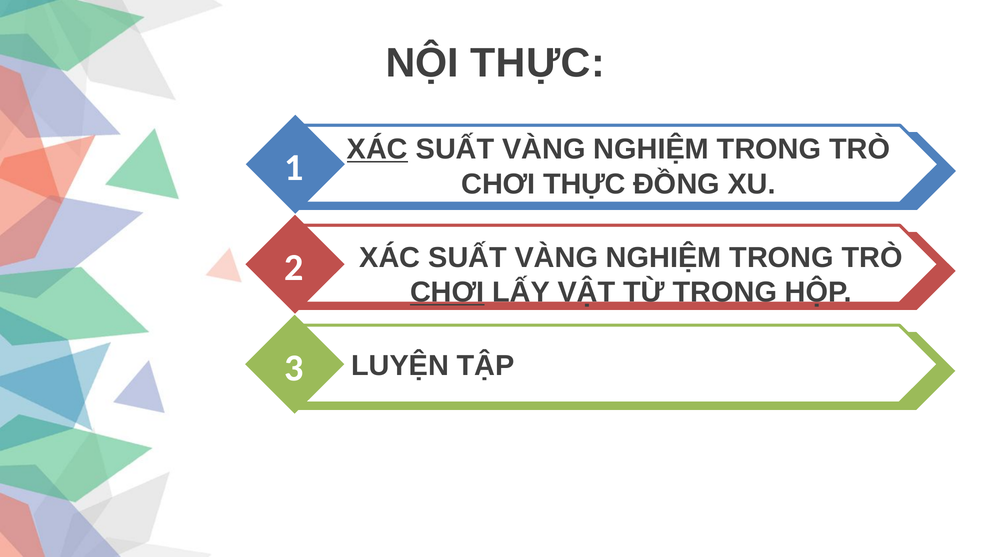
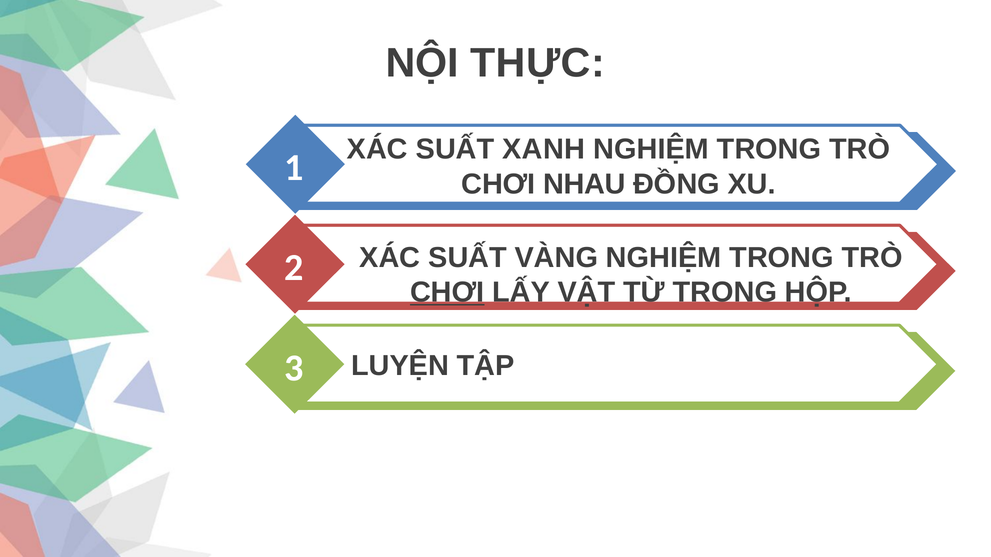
XÁC at (377, 149) underline: present -> none
VÀNG at (544, 149): VÀNG -> XANH
CHƠI THỰC: THỰC -> NHAU
